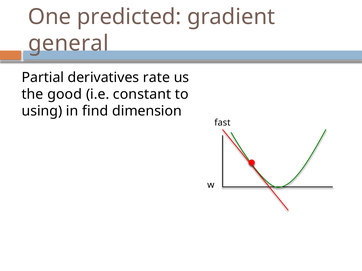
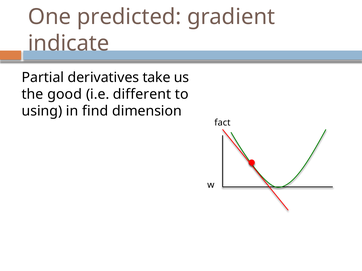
general: general -> indicate
rate: rate -> take
constant: constant -> different
fast: fast -> fact
